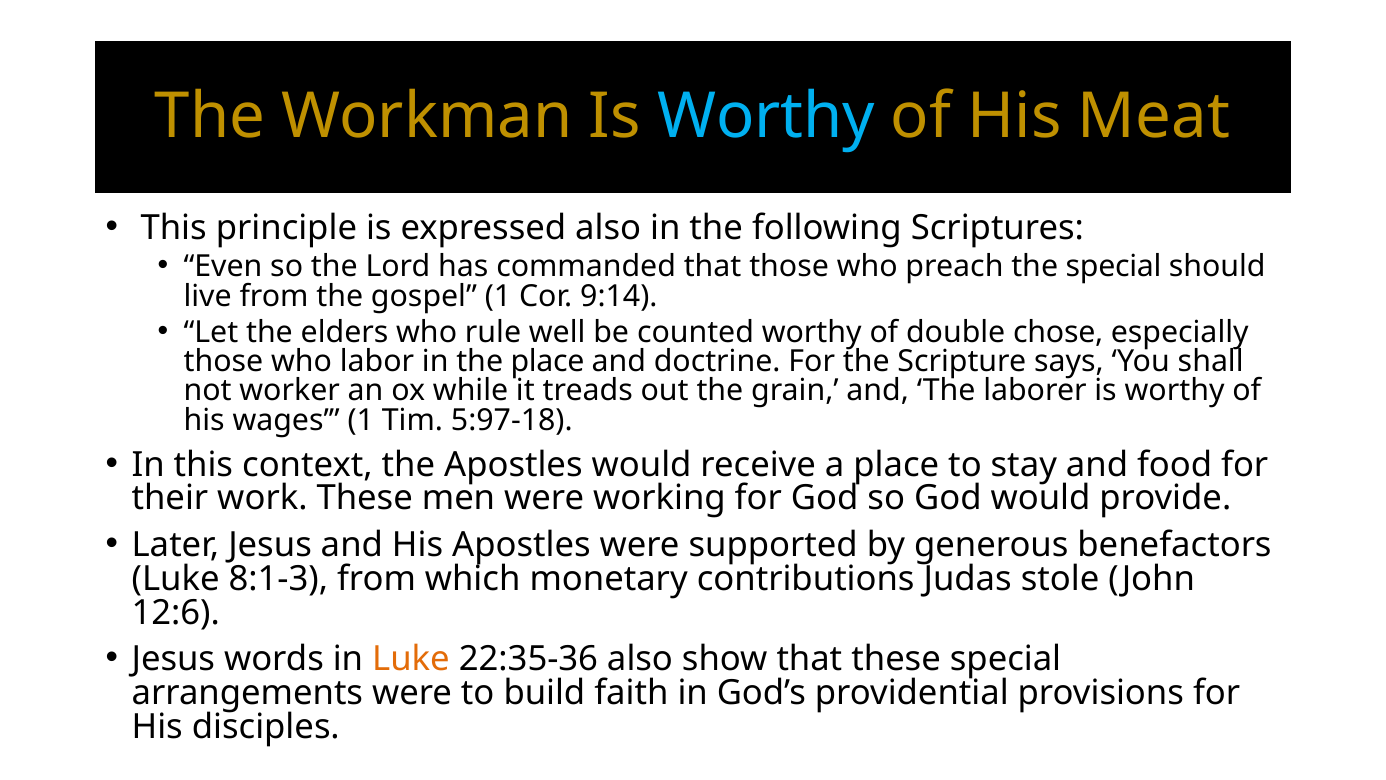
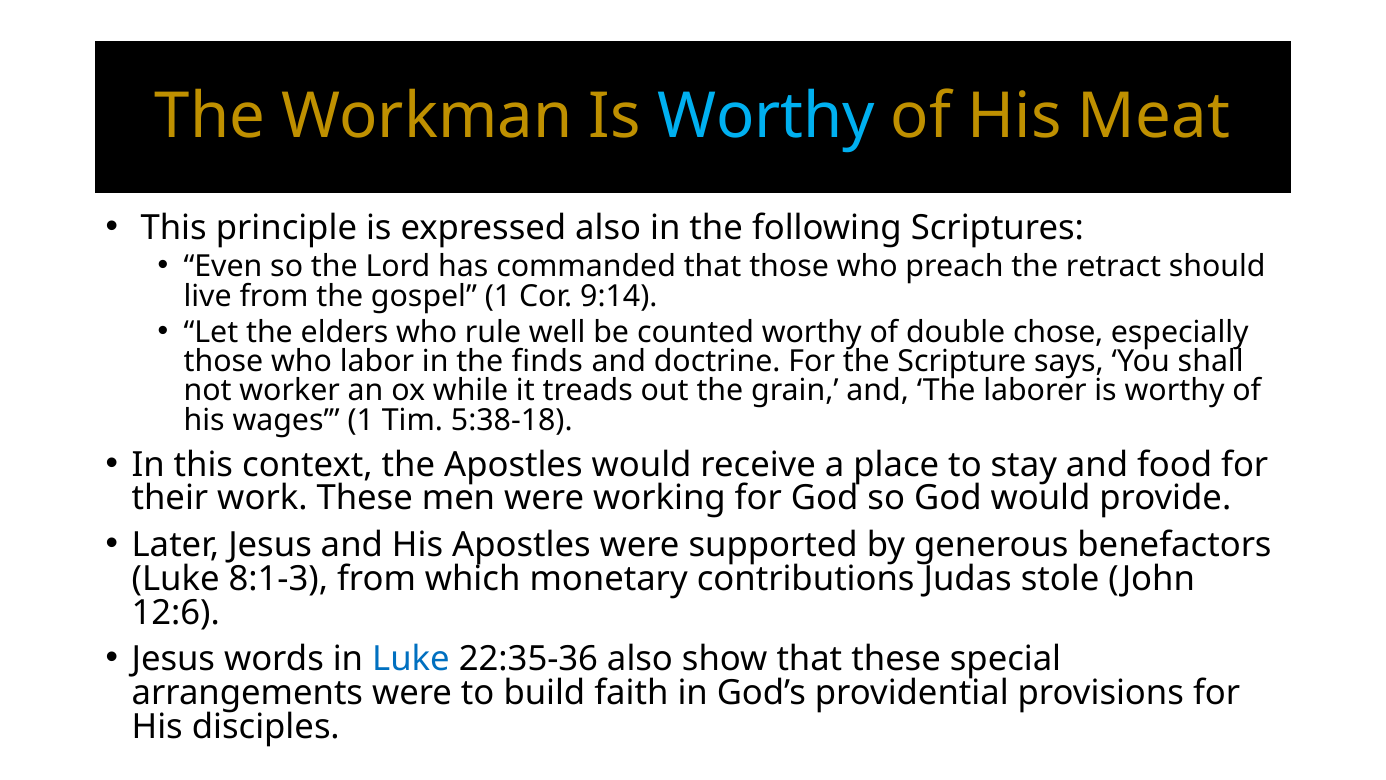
the special: special -> retract
the place: place -> finds
5:97-18: 5:97-18 -> 5:38-18
Luke at (411, 659) colour: orange -> blue
